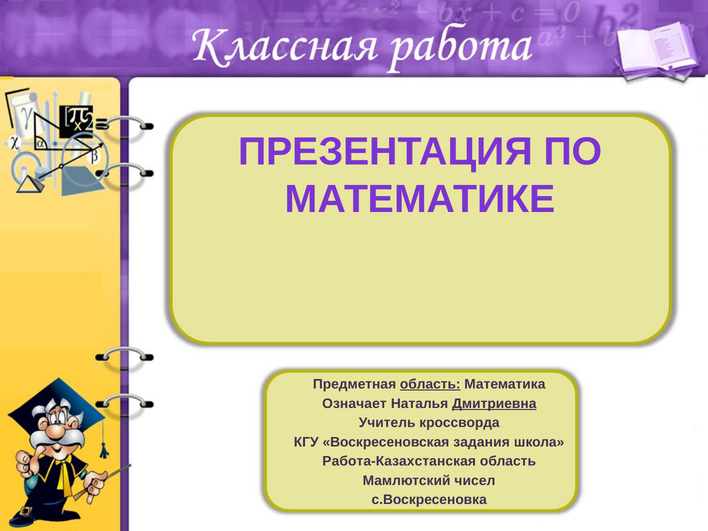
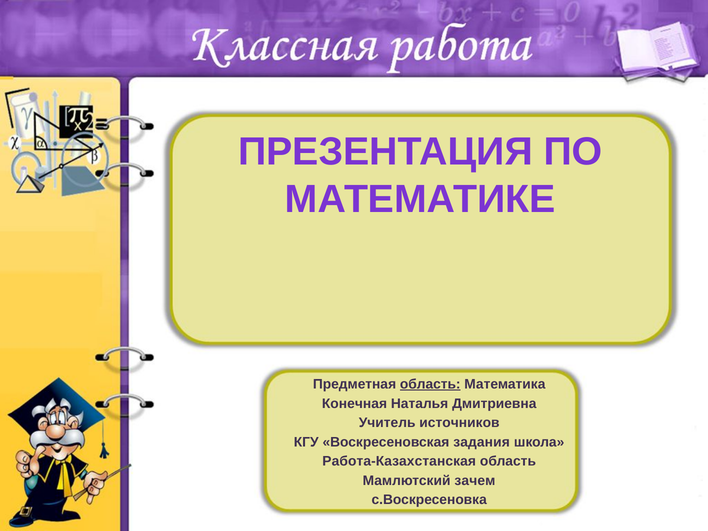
Означает: Означает -> Конечная
Дмитриевна underline: present -> none
кроссворда: кроссворда -> источников
чисел: чисел -> зачем
